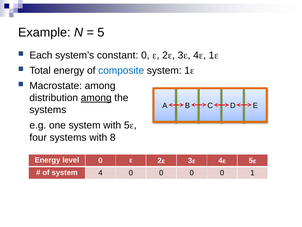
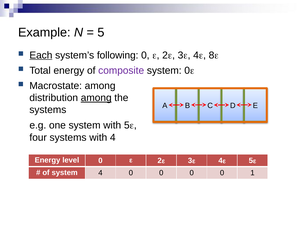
Each underline: none -> present
constant: constant -> following
1 at (212, 55): 1 -> 8
composite colour: blue -> purple
system 1: 1 -> 0
with 8: 8 -> 4
